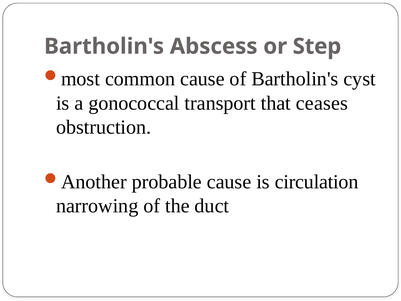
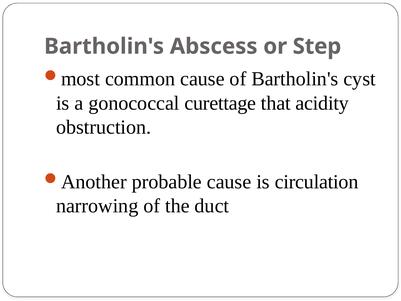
transport: transport -> curettage
ceases: ceases -> acidity
